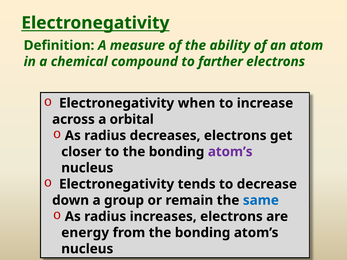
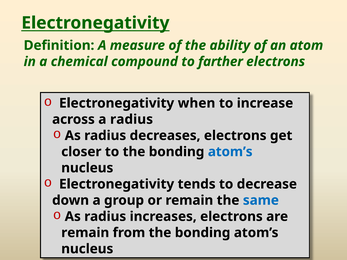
a orbital: orbital -> radius
atom’s at (230, 152) colour: purple -> blue
energy at (85, 233): energy -> remain
